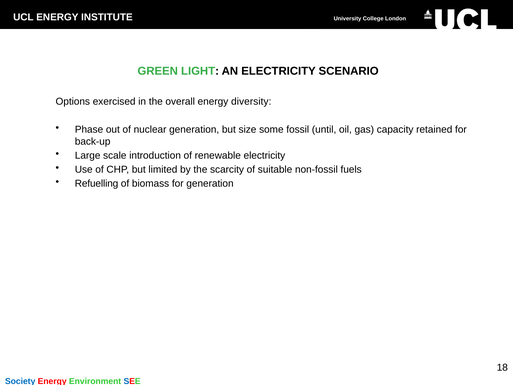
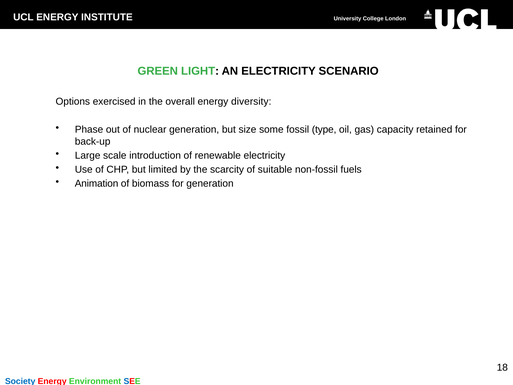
until: until -> type
Refuelling: Refuelling -> Animation
